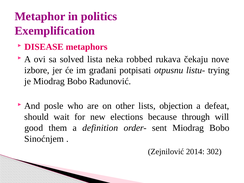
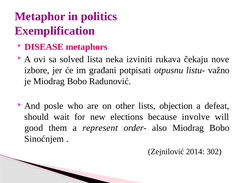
robbed: robbed -> izviniti
trying: trying -> važno
through: through -> involve
definition: definition -> represent
sent: sent -> also
